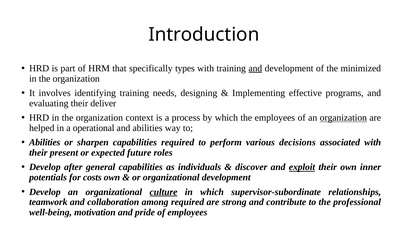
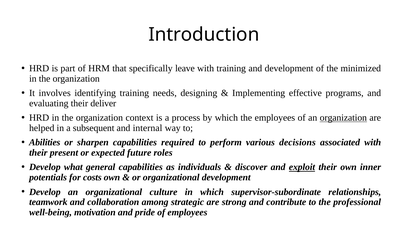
types: types -> leave
and at (255, 68) underline: present -> none
operational: operational -> subsequent
and abilities: abilities -> internal
after: after -> what
culture underline: present -> none
among required: required -> strategic
